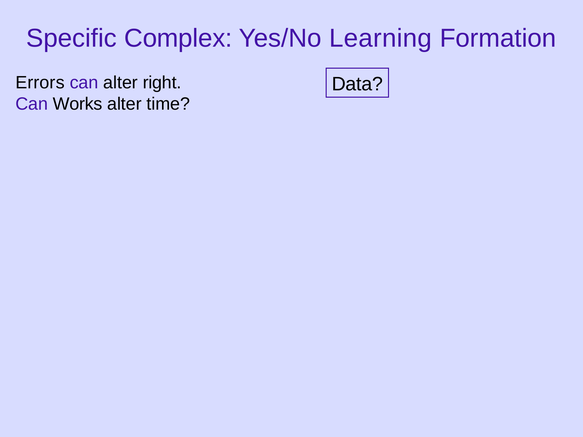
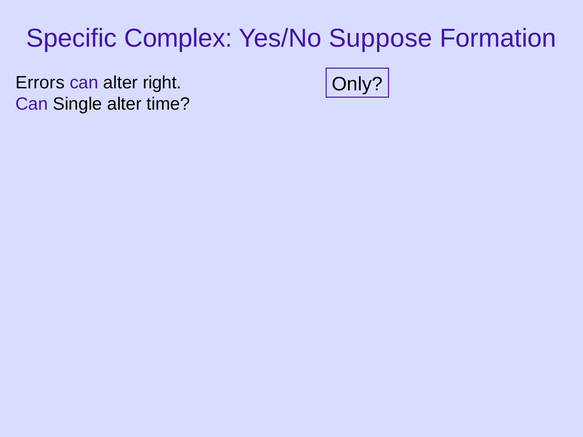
Learning: Learning -> Suppose
Data: Data -> Only
Works: Works -> Single
